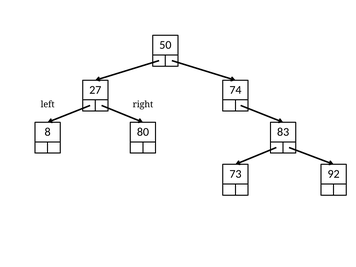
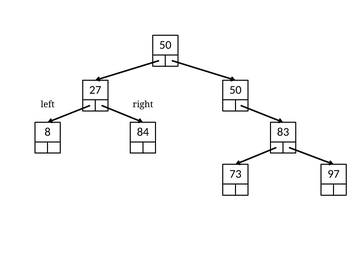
27 74: 74 -> 50
80: 80 -> 84
92: 92 -> 97
